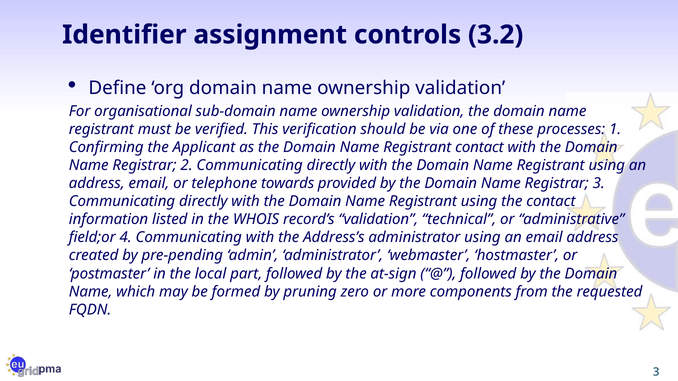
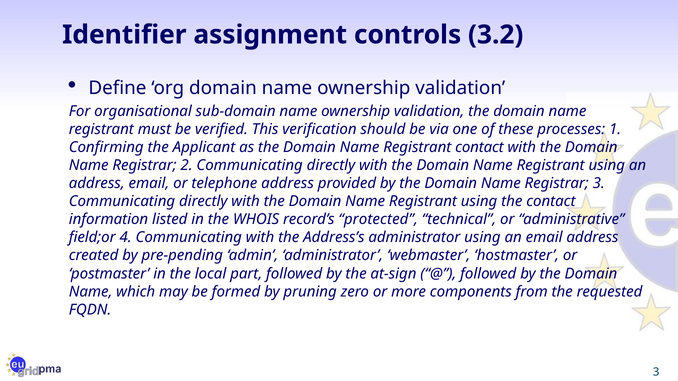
telephone towards: towards -> address
record’s validation: validation -> protected
